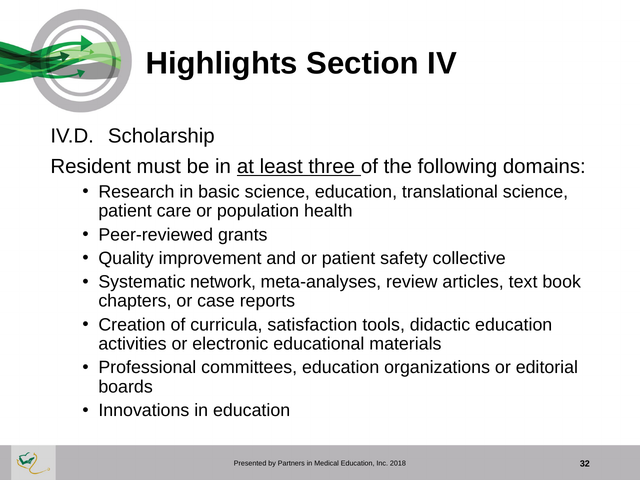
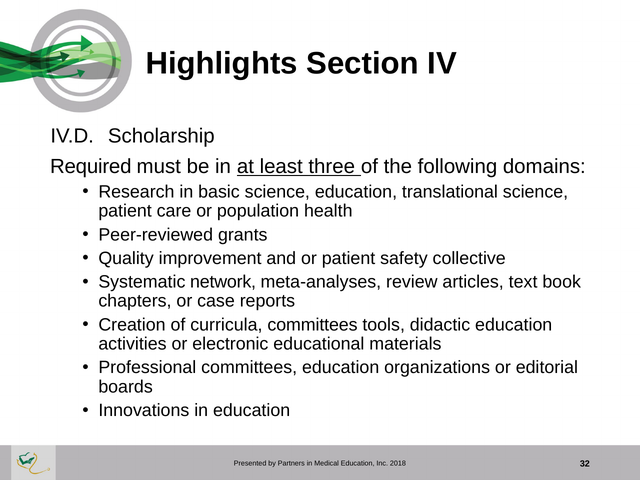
Resident: Resident -> Required
curricula satisfaction: satisfaction -> committees
